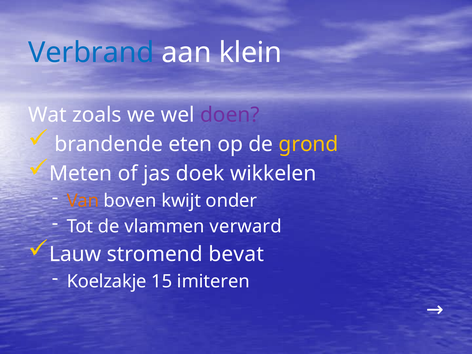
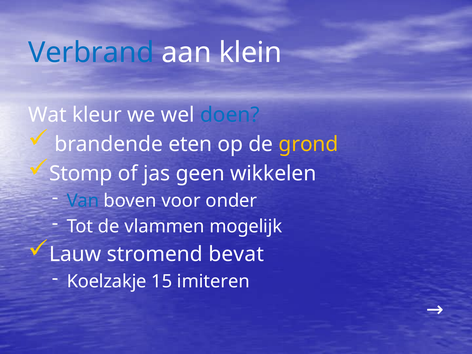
zoals: zoals -> kleur
doen colour: purple -> blue
Meten: Meten -> Stomp
doek: doek -> geen
Van colour: orange -> blue
kwijt: kwijt -> voor
verward: verward -> mogelijk
